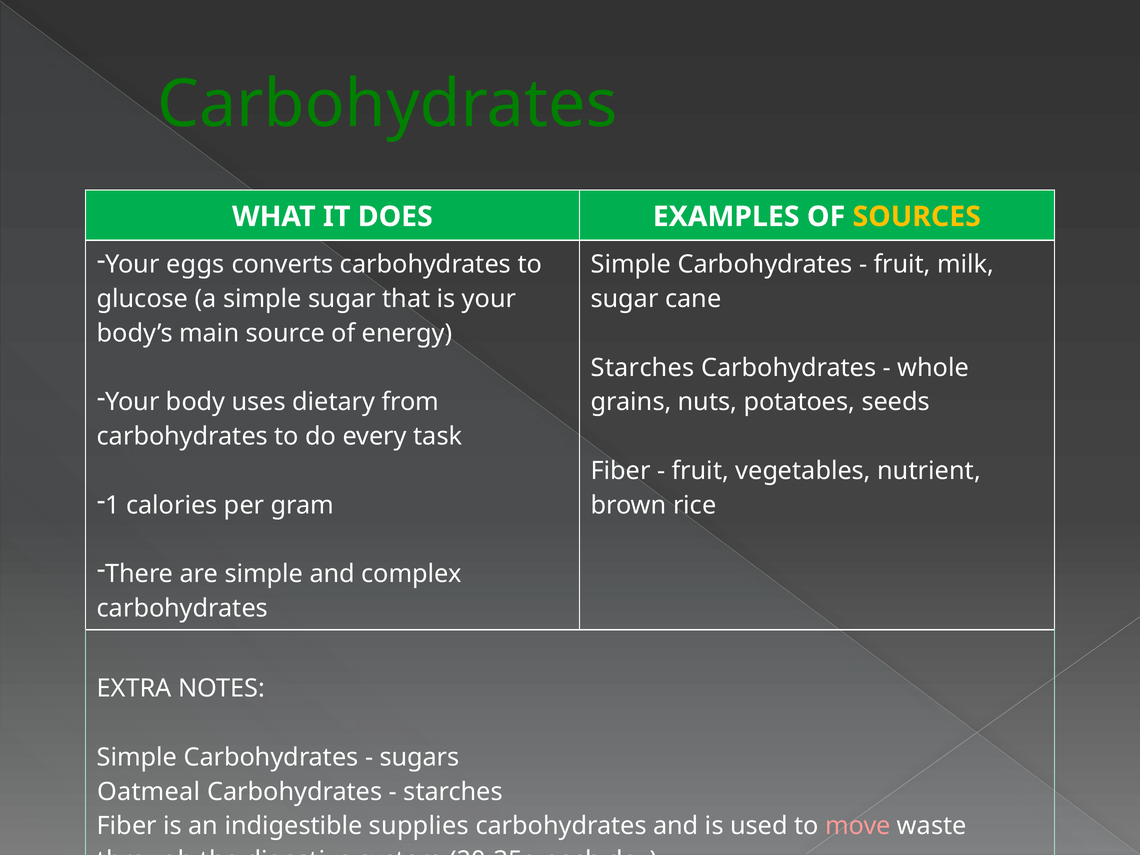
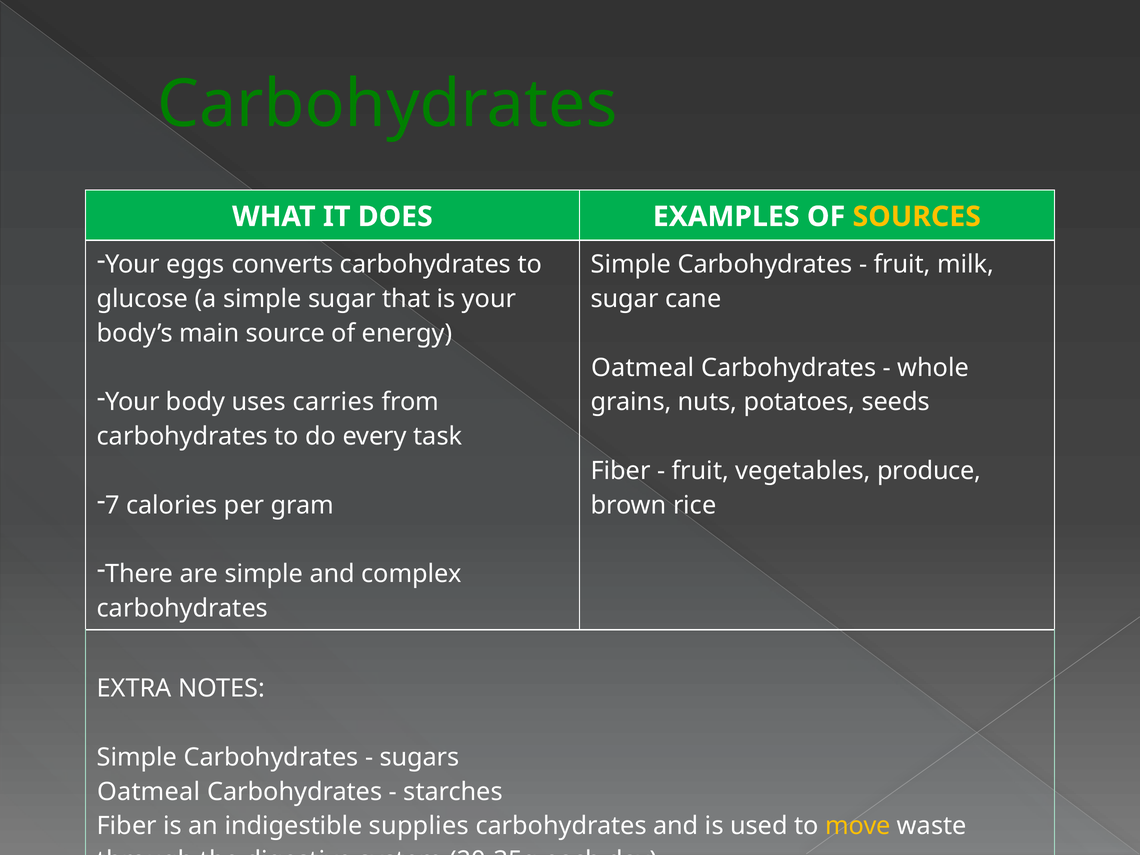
Starches at (643, 368): Starches -> Oatmeal
dietary: dietary -> carries
nutrient: nutrient -> produce
1: 1 -> 7
move colour: pink -> yellow
